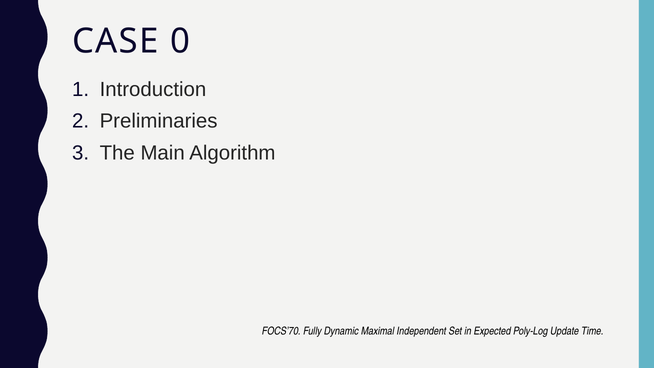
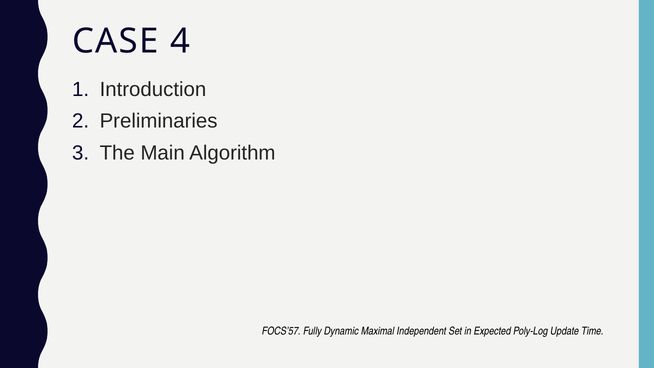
0: 0 -> 4
FOCS’70: FOCS’70 -> FOCS’57
